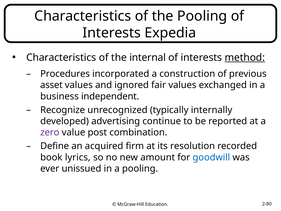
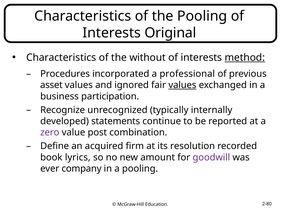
Expedia: Expedia -> Original
internal: internal -> without
construction: construction -> professional
values at (182, 85) underline: none -> present
independent: independent -> participation
advertising: advertising -> statements
goodwill colour: blue -> purple
unissued: unissued -> company
